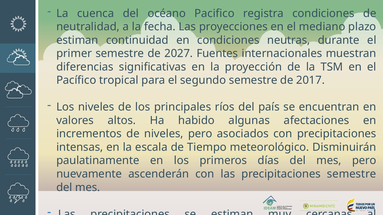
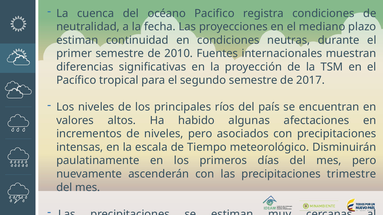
2027: 2027 -> 2010
precipitaciones semestre: semestre -> trimestre
